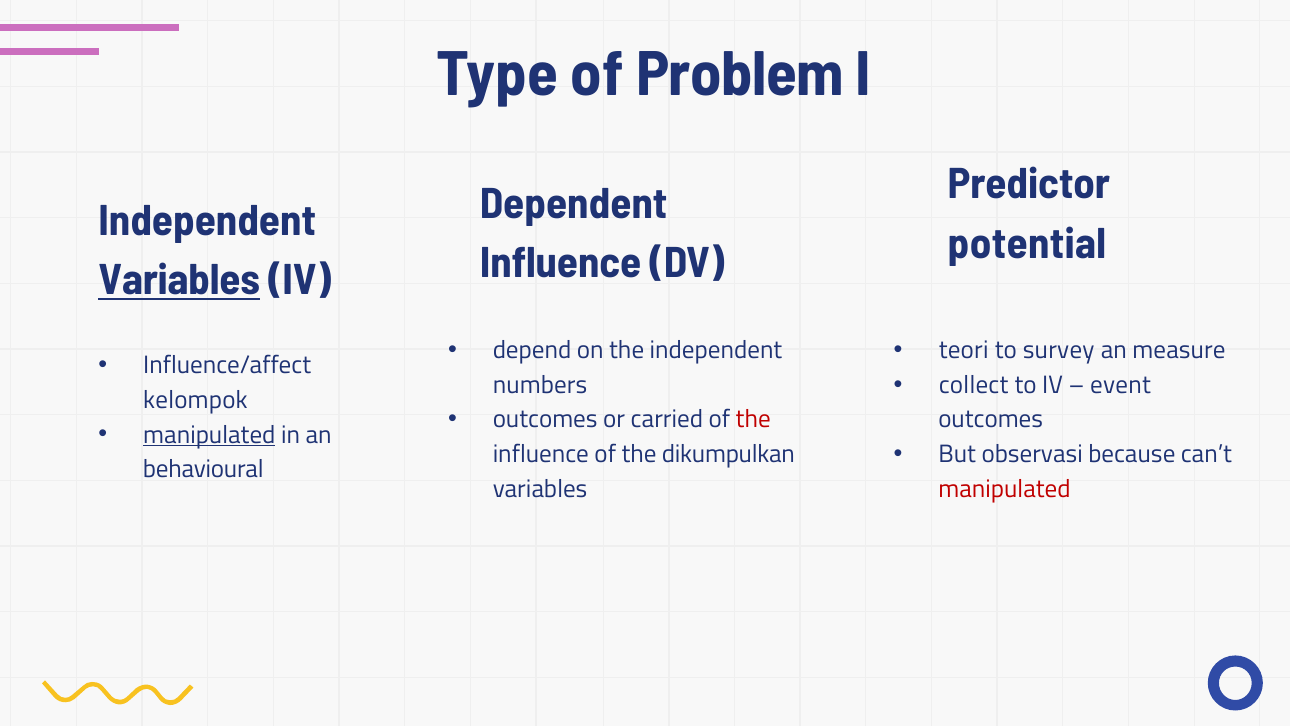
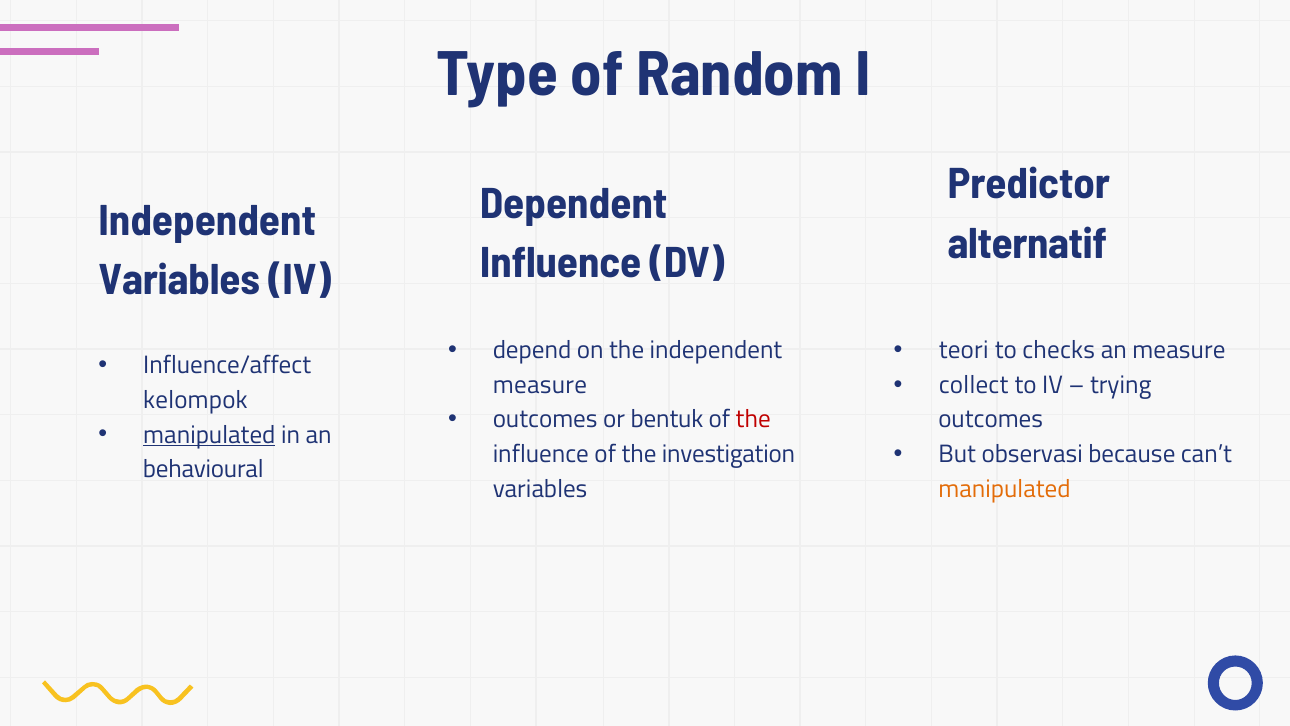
Problem: Problem -> Random
potential: potential -> alternatif
Variables at (179, 280) underline: present -> none
survey: survey -> checks
event: event -> trying
numbers at (540, 385): numbers -> measure
carried: carried -> bentuk
dikumpulkan: dikumpulkan -> investigation
manipulated at (1005, 489) colour: red -> orange
